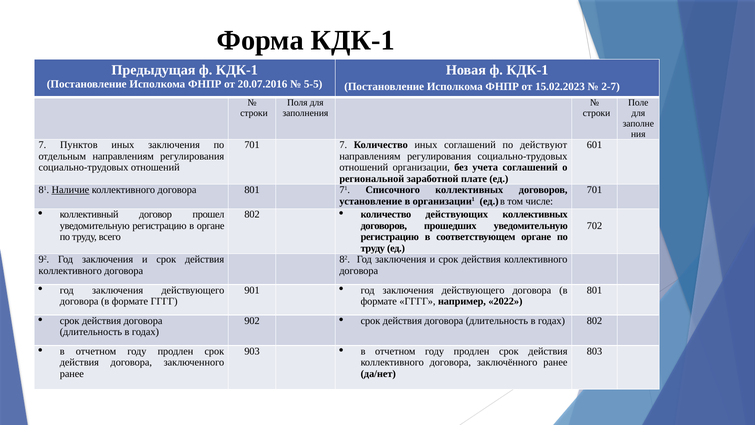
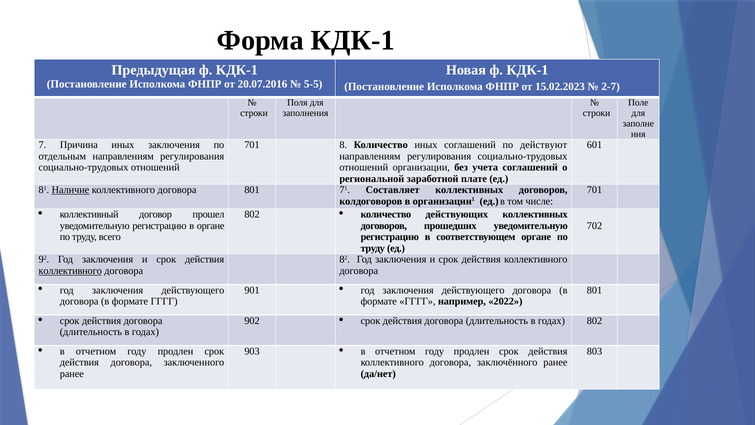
Пунктов: Пунктов -> Причина
701 7: 7 -> 8
Списочного: Списочного -> Составляет
установление: установление -> колдоговоров
коллективного at (70, 271) underline: none -> present
